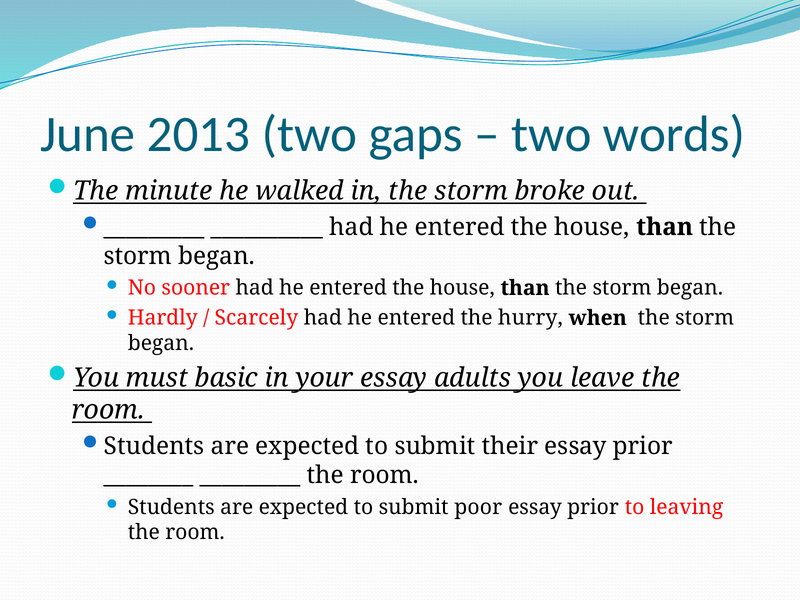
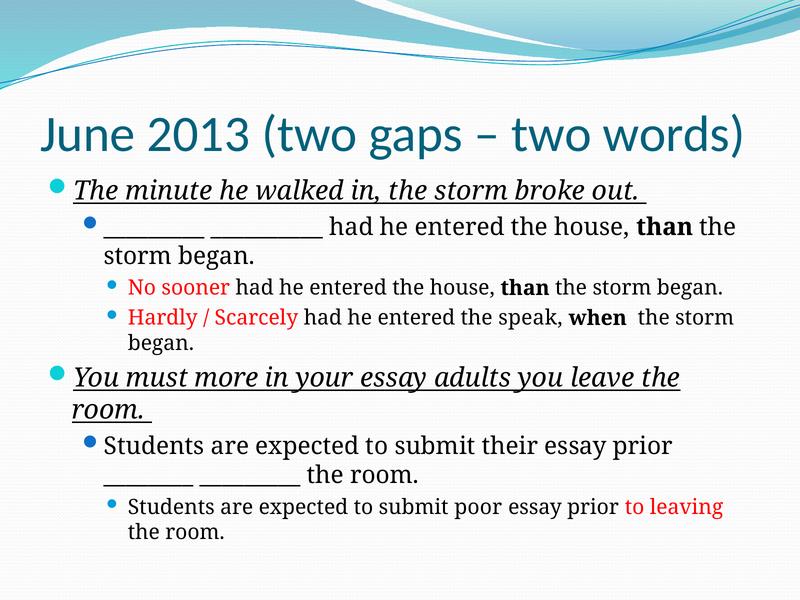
hurry: hurry -> speak
basic: basic -> more
